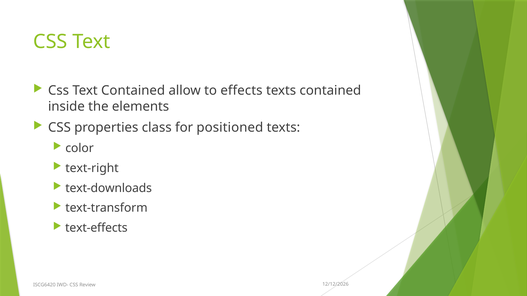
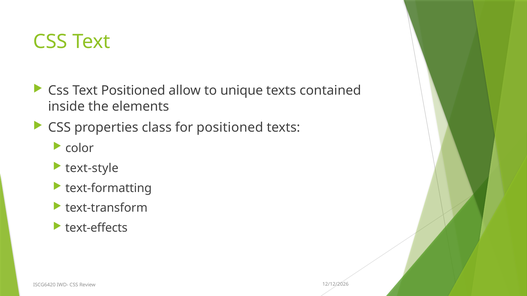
Text Contained: Contained -> Positioned
effects: effects -> unique
text-right: text-right -> text-style
text-downloads: text-downloads -> text-formatting
